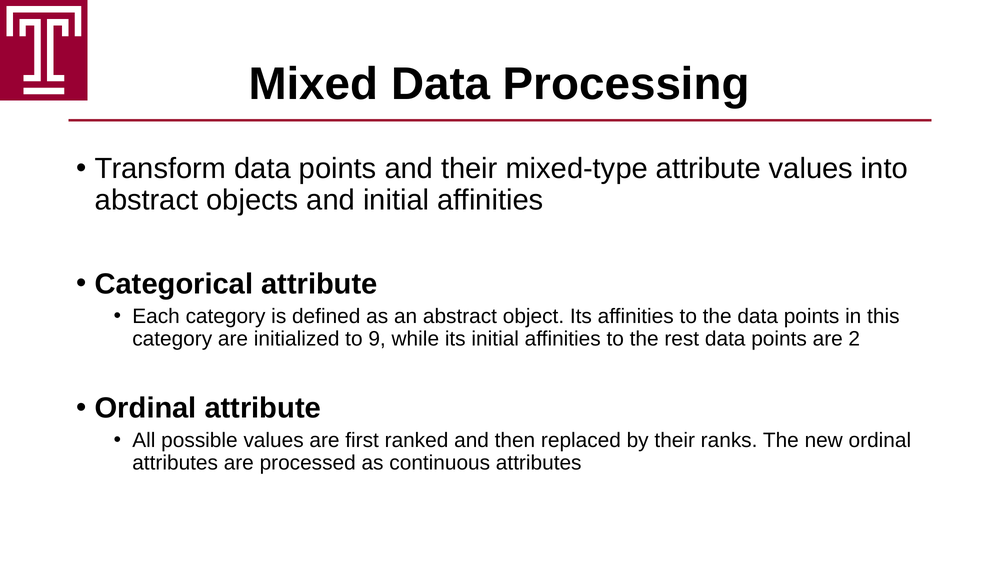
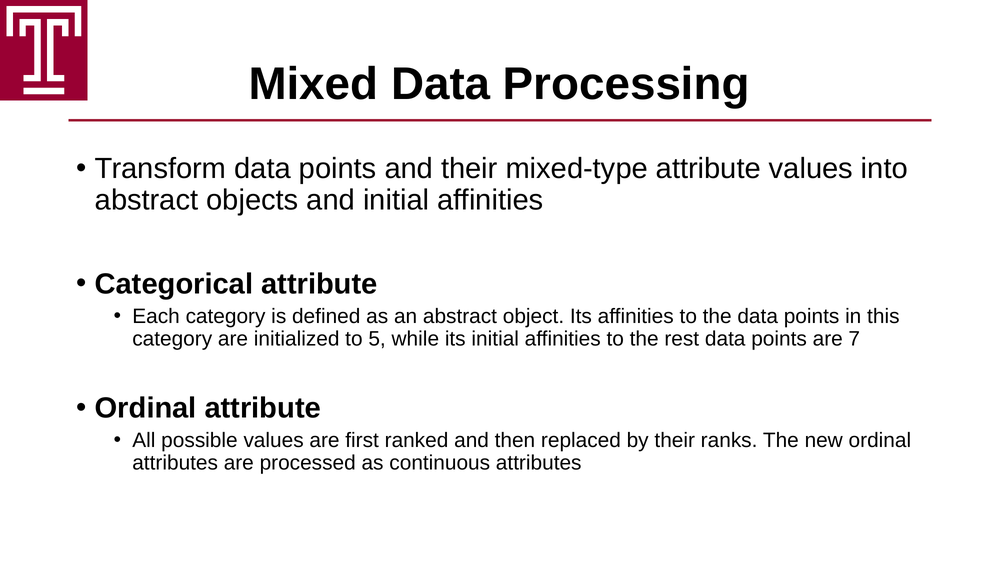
9: 9 -> 5
2: 2 -> 7
